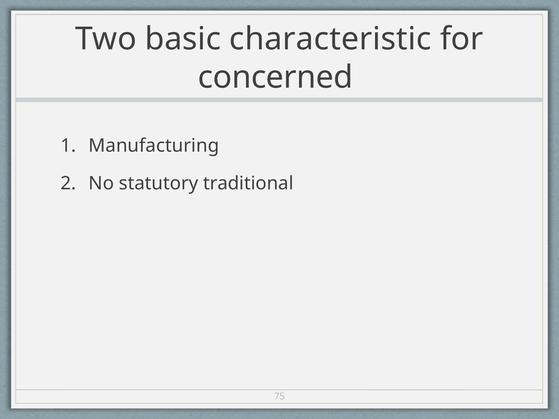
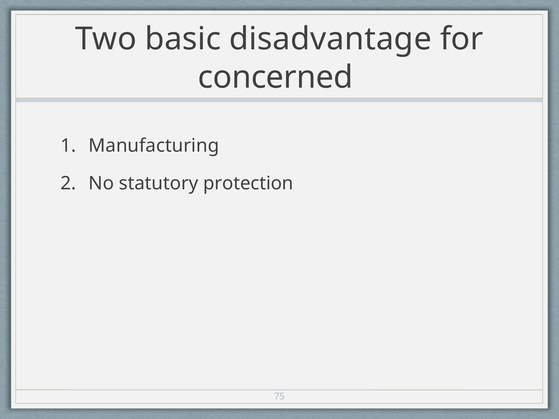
characteristic: characteristic -> disadvantage
traditional: traditional -> protection
